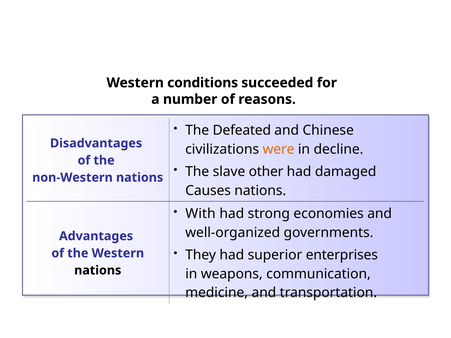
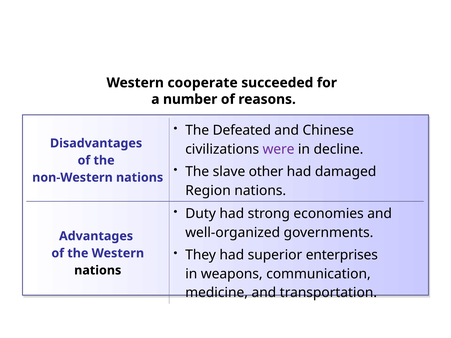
conditions: conditions -> cooperate
were colour: orange -> purple
Causes: Causes -> Region
With: With -> Duty
